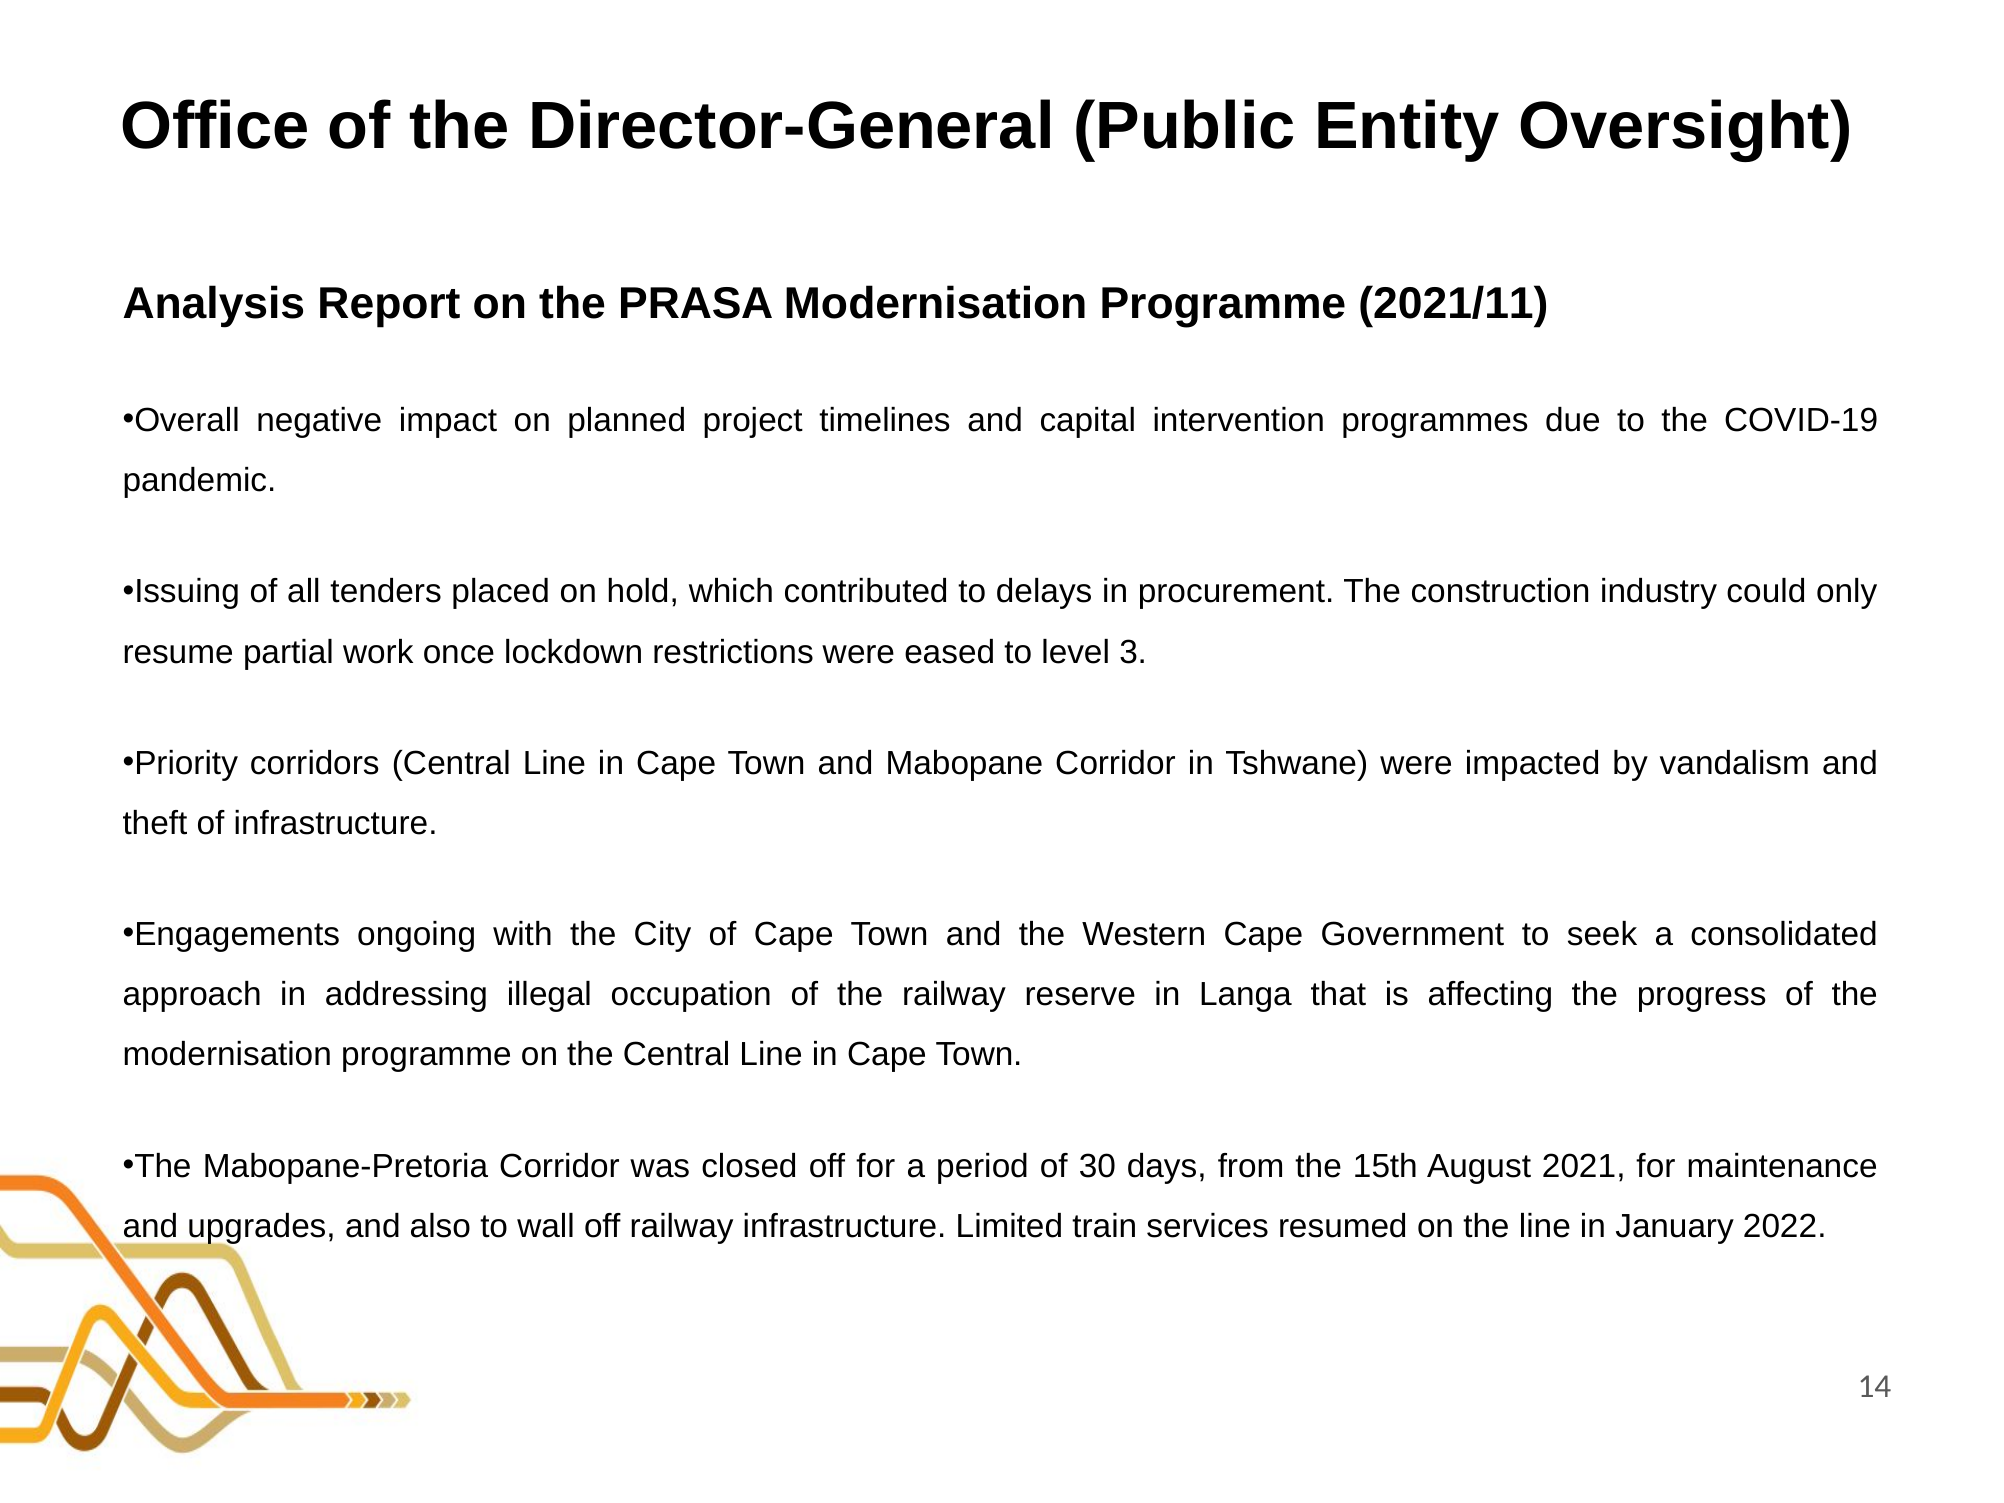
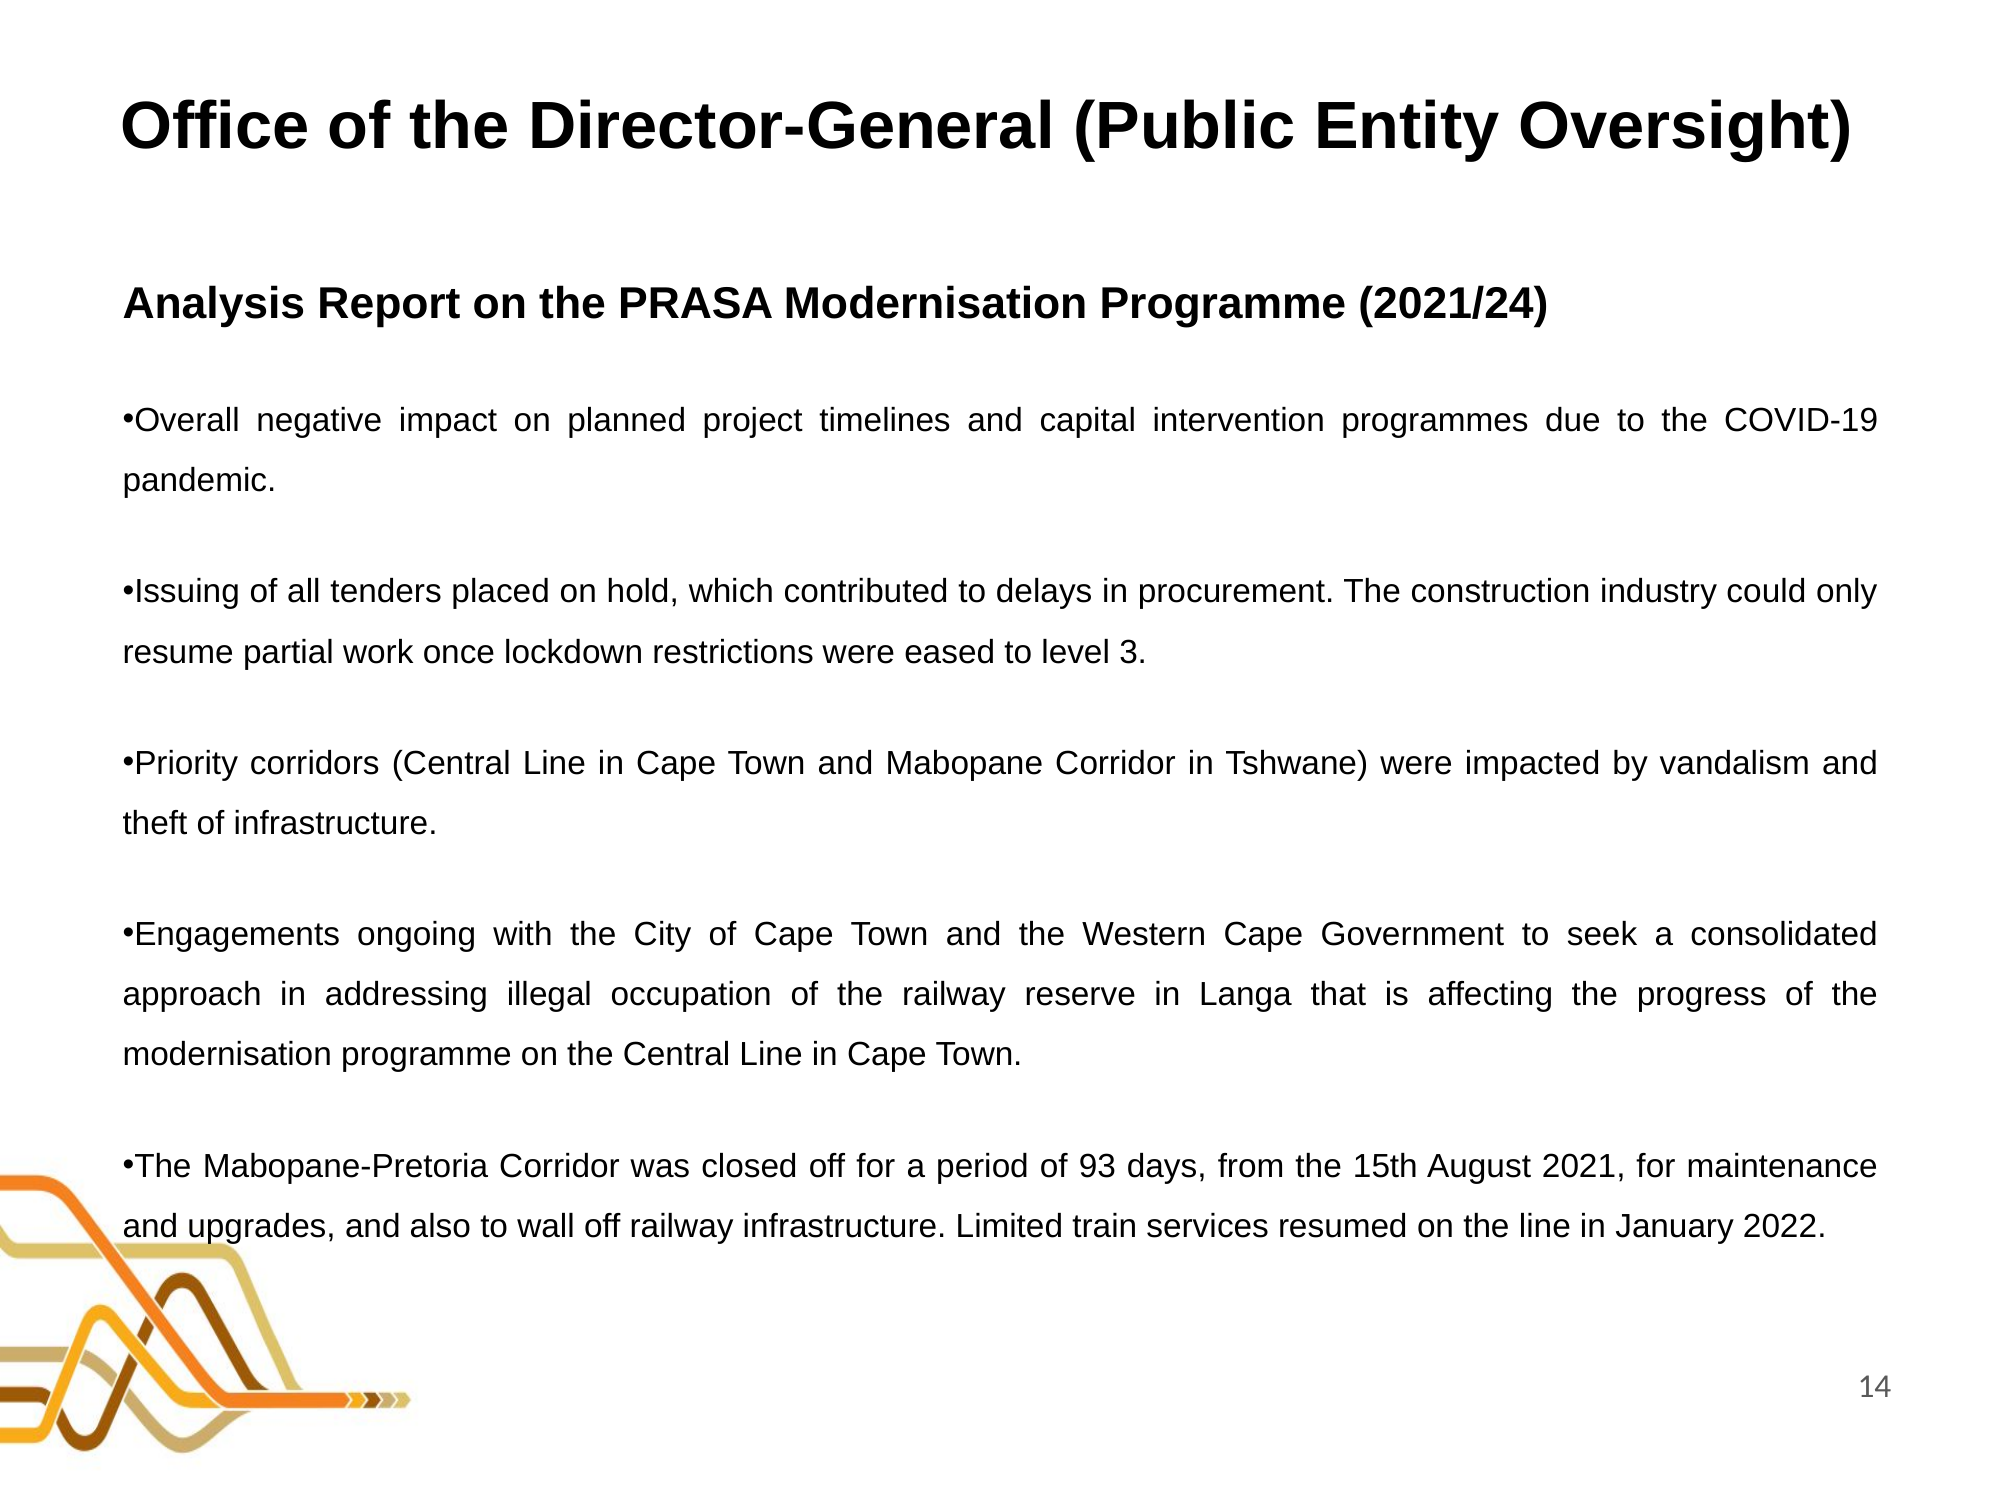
2021/11: 2021/11 -> 2021/24
30: 30 -> 93
